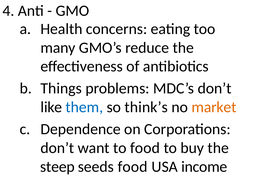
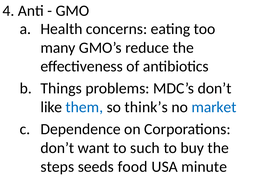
market colour: orange -> blue
to food: food -> such
steep: steep -> steps
income: income -> minute
